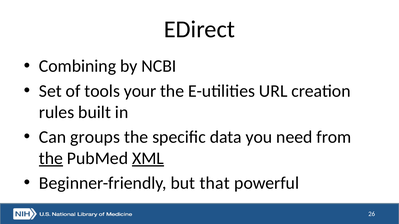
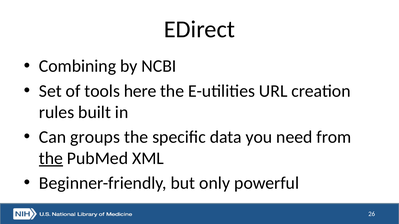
your: your -> here
XML underline: present -> none
that: that -> only
